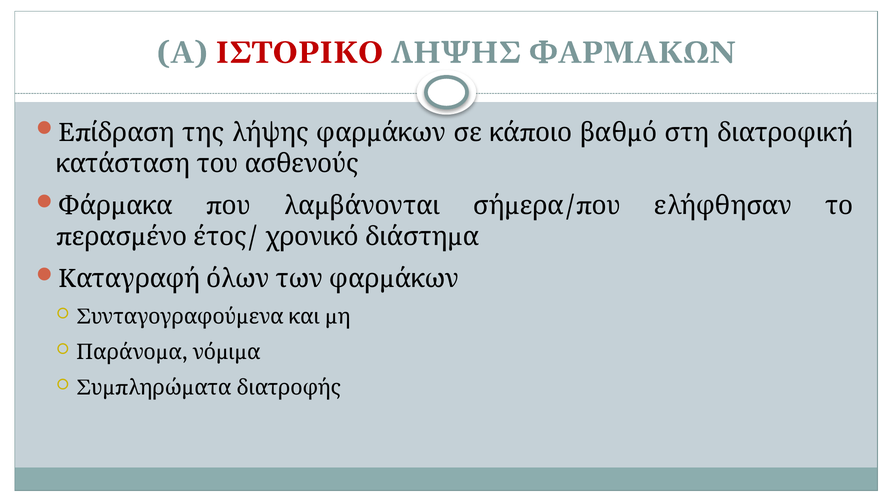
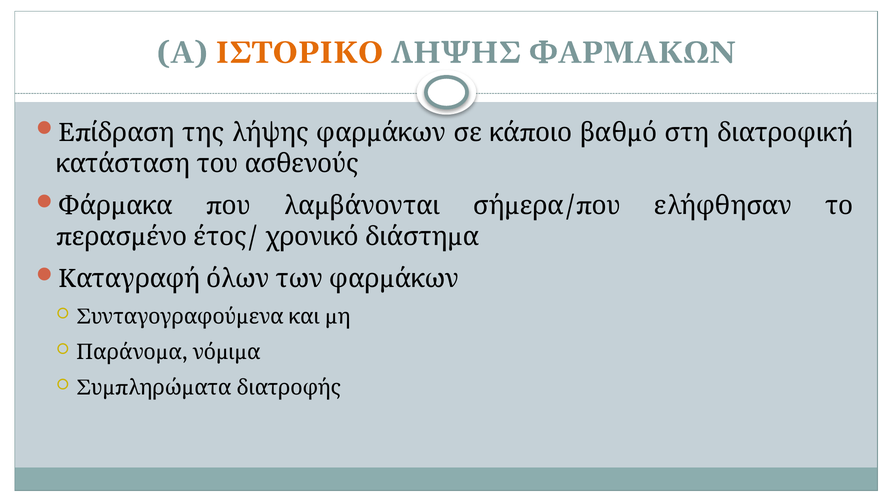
ΙΣΤΟΡΙΚΟ colour: red -> orange
